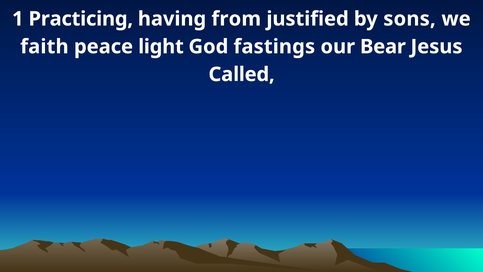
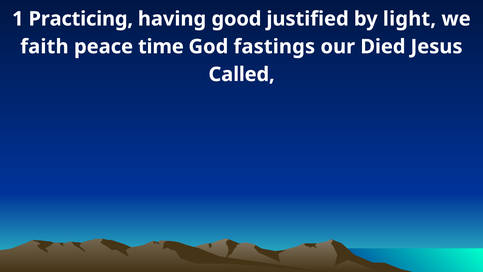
from: from -> good
sons: sons -> light
light: light -> time
Bear: Bear -> Died
